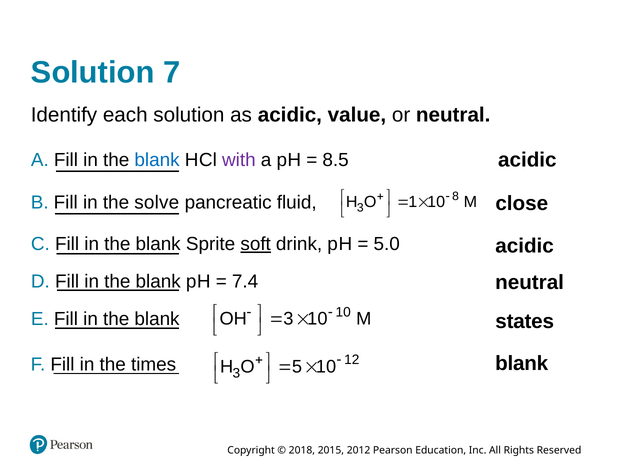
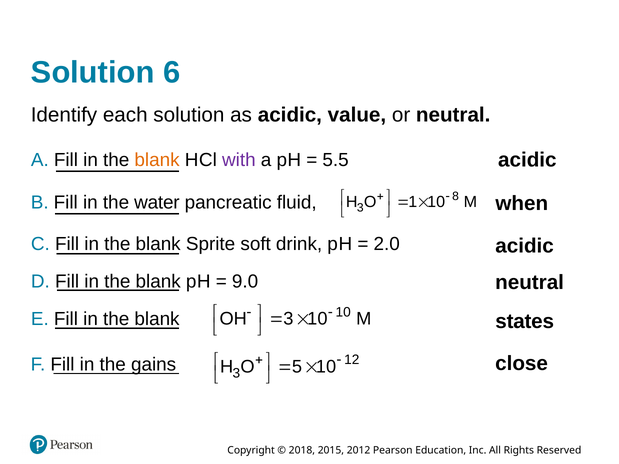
7: 7 -> 6
blank at (157, 160) colour: blue -> orange
8.5: 8.5 -> 5.5
solve: solve -> water
close: close -> when
soft underline: present -> none
5.0: 5.0 -> 2.0
7.4: 7.4 -> 9.0
blank at (522, 364): blank -> close
times: times -> gains
